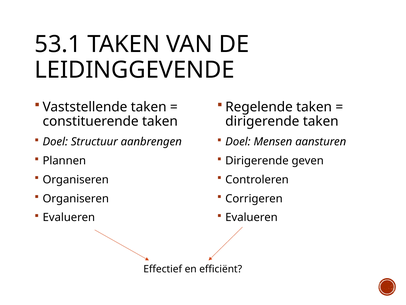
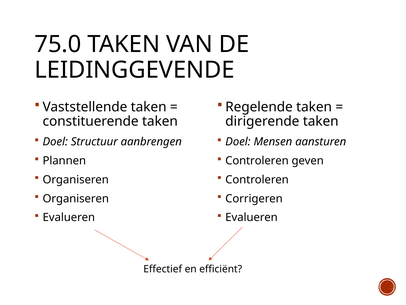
53.1: 53.1 -> 75.0
Dirigerende at (257, 160): Dirigerende -> Controleren
